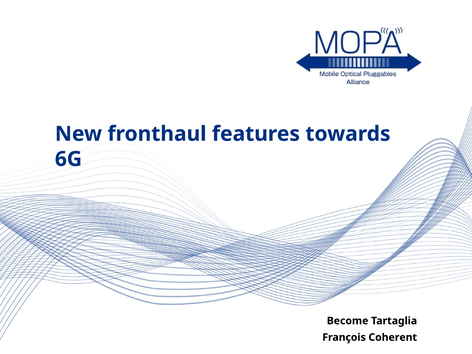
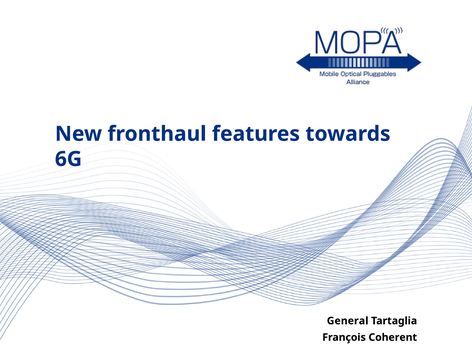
Become: Become -> General
